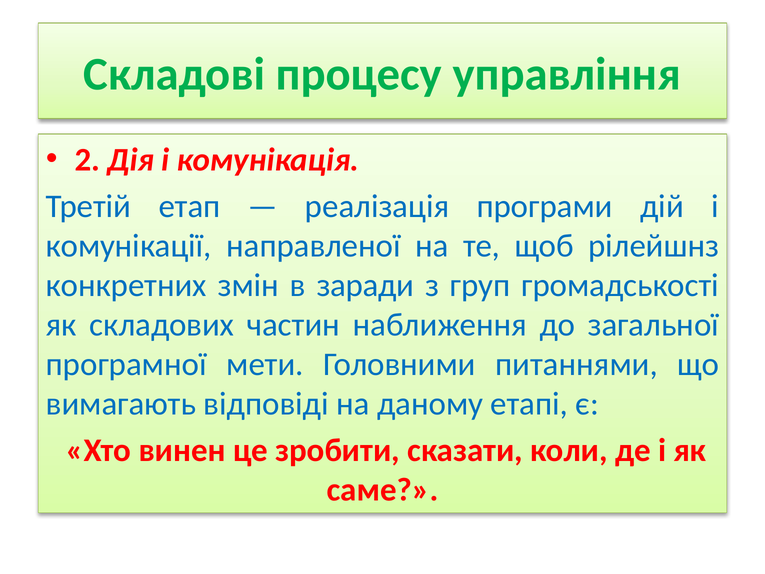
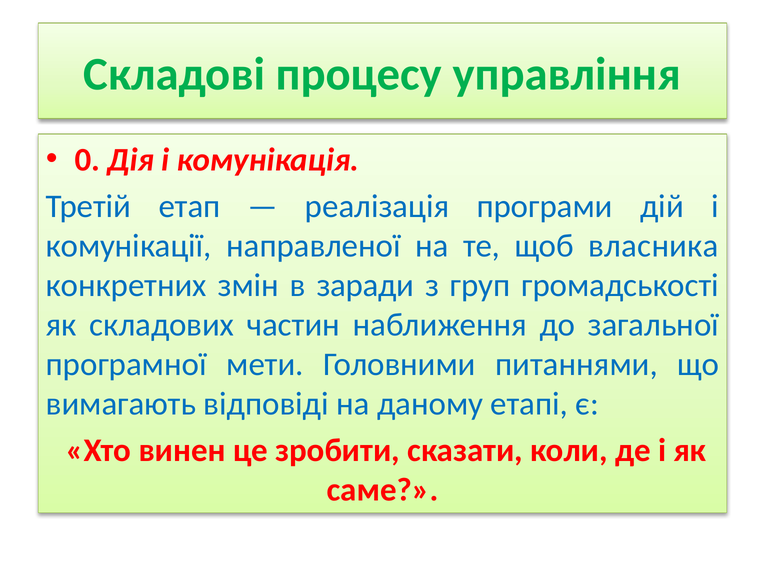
2: 2 -> 0
рілейшнз: рілейшнз -> власника
